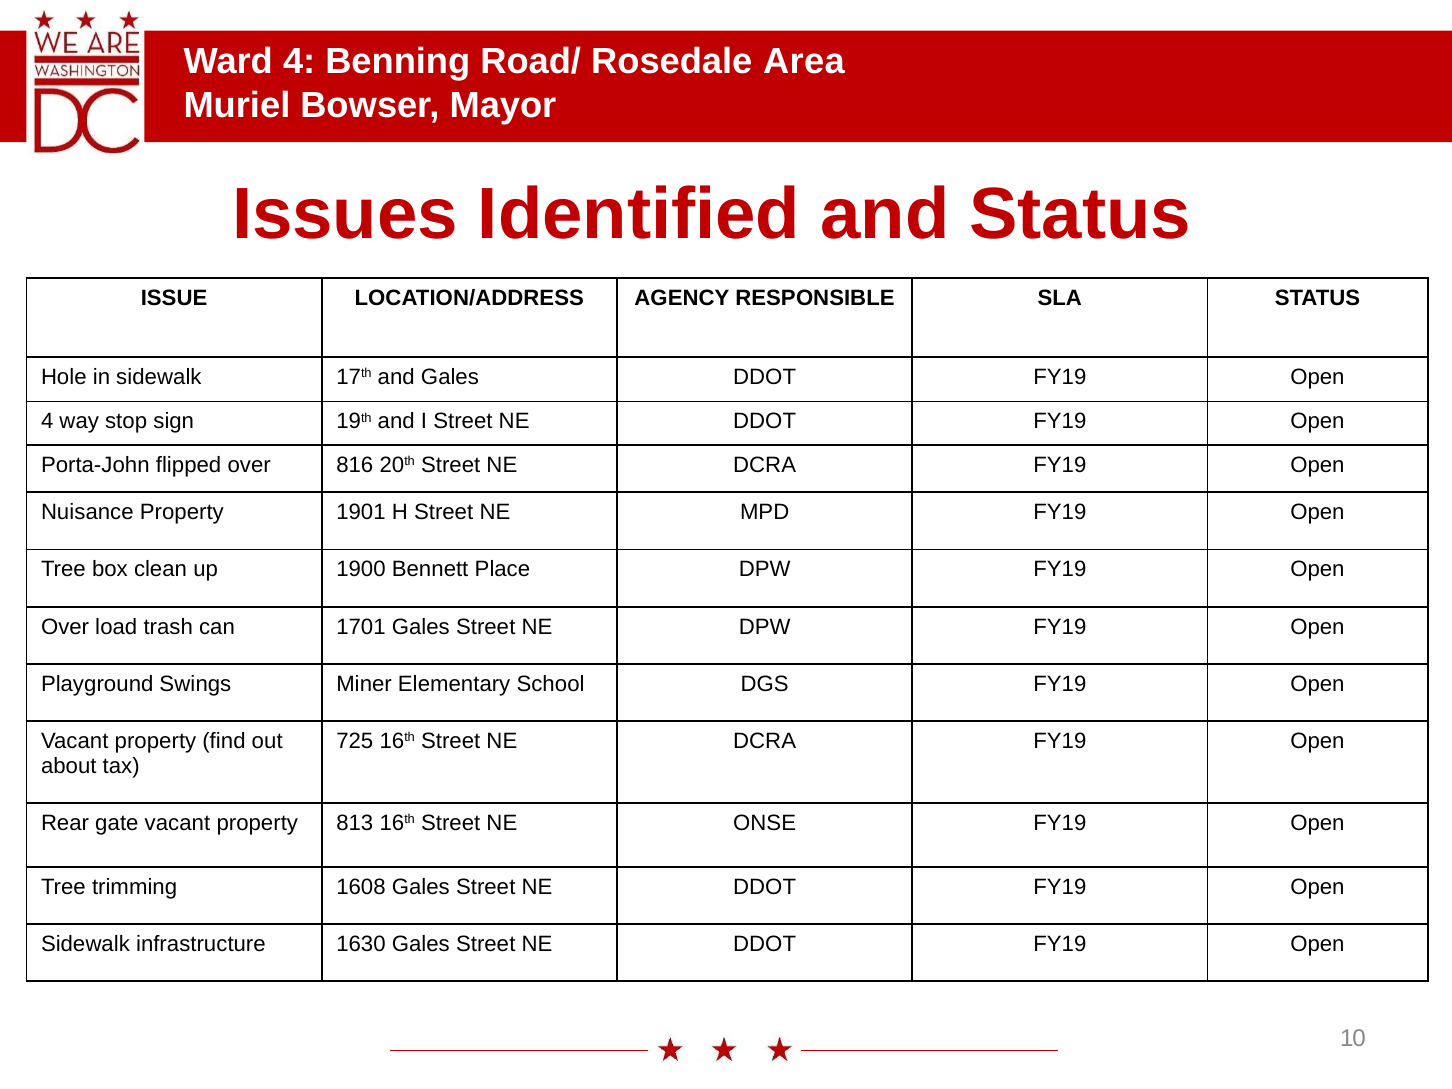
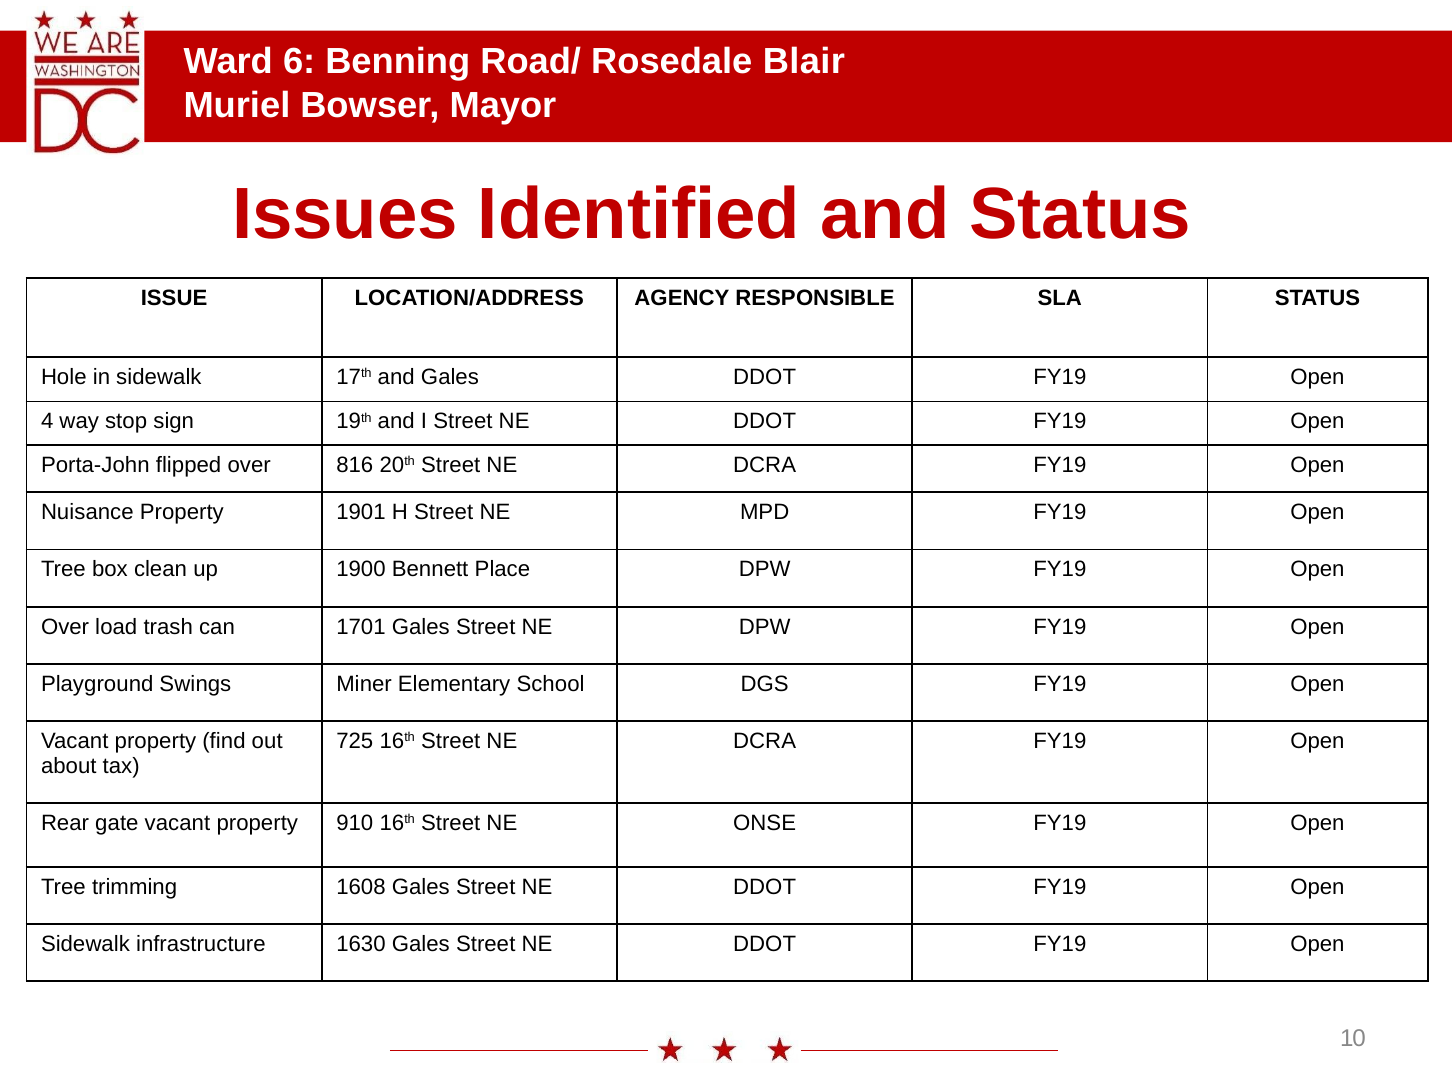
Ward 4: 4 -> 6
Area: Area -> Blair
813: 813 -> 910
